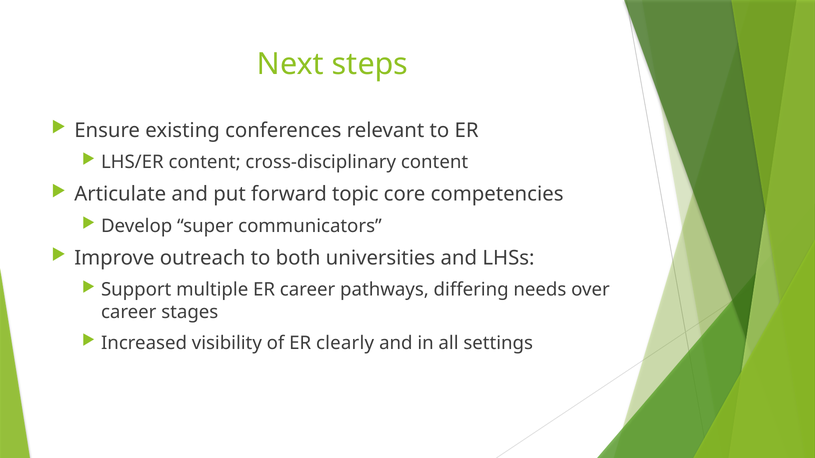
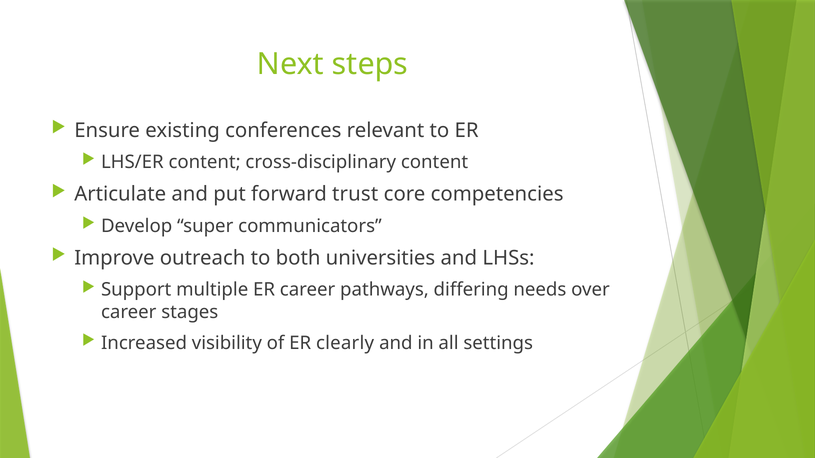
topic: topic -> trust
